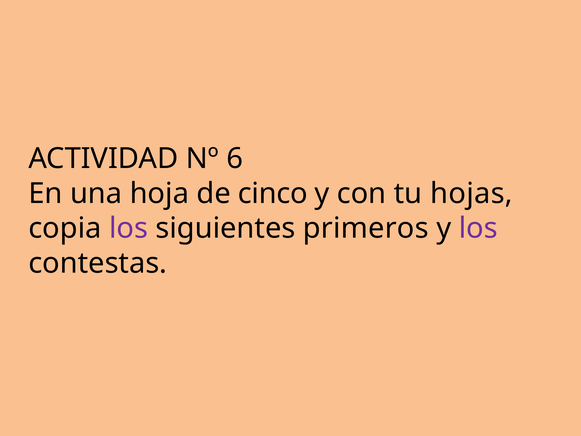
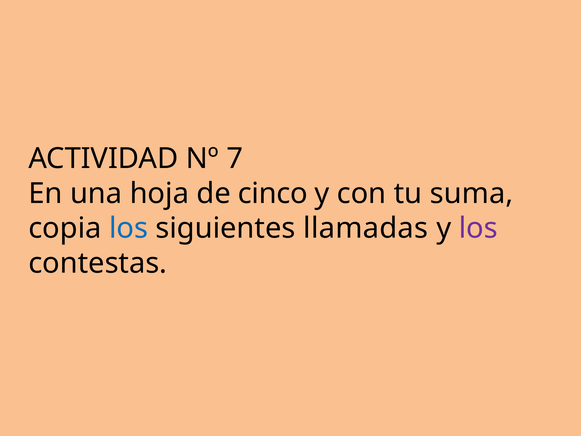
6: 6 -> 7
hojas: hojas -> suma
los at (129, 228) colour: purple -> blue
primeros: primeros -> llamadas
